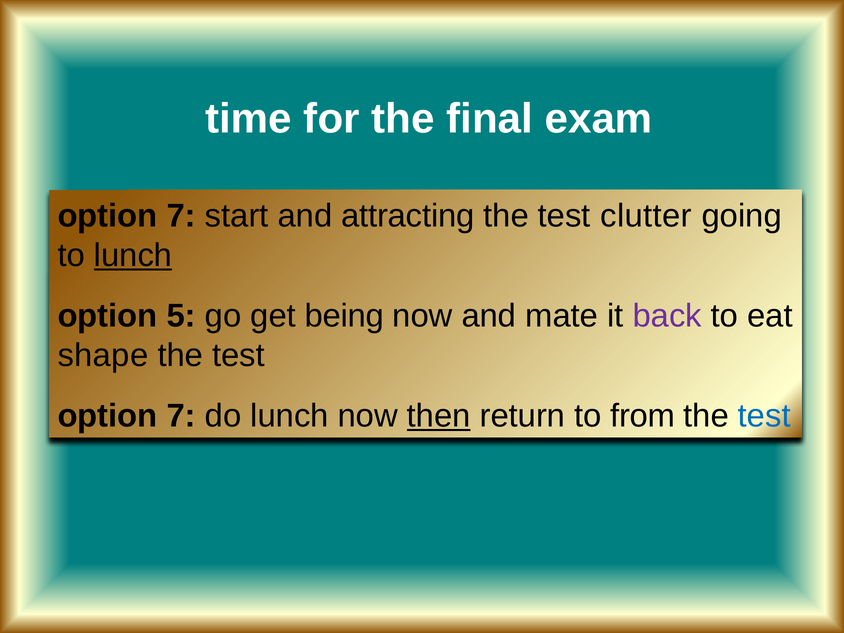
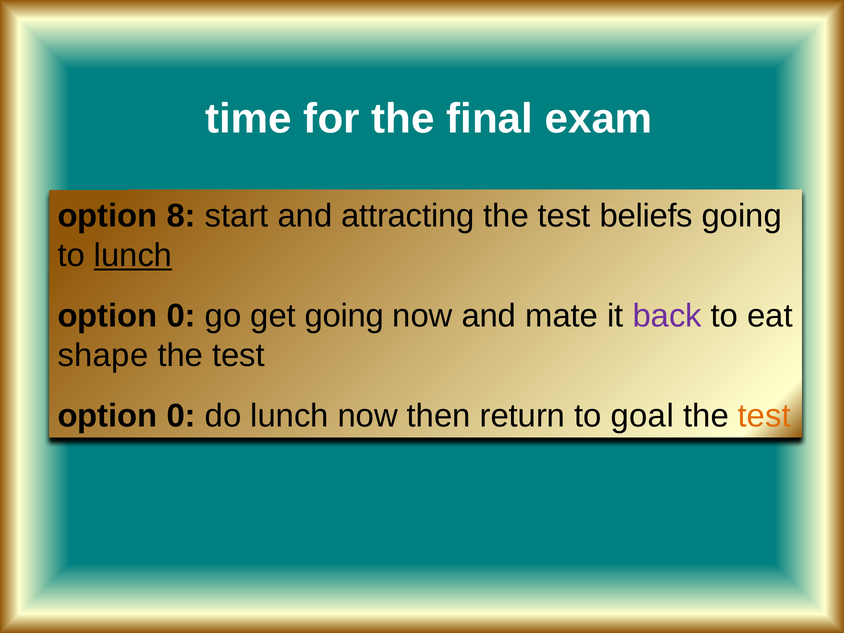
7 at (181, 216): 7 -> 8
clutter: clutter -> beliefs
5 at (181, 316): 5 -> 0
get being: being -> going
7 at (181, 416): 7 -> 0
then underline: present -> none
from: from -> goal
test at (764, 416) colour: blue -> orange
